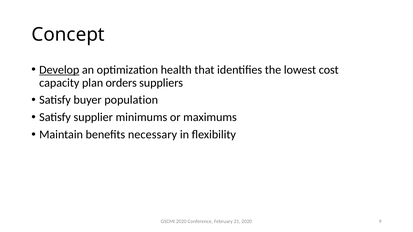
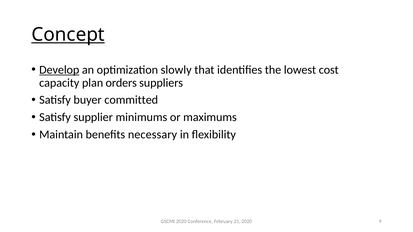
Concept underline: none -> present
health: health -> slowly
population: population -> committed
